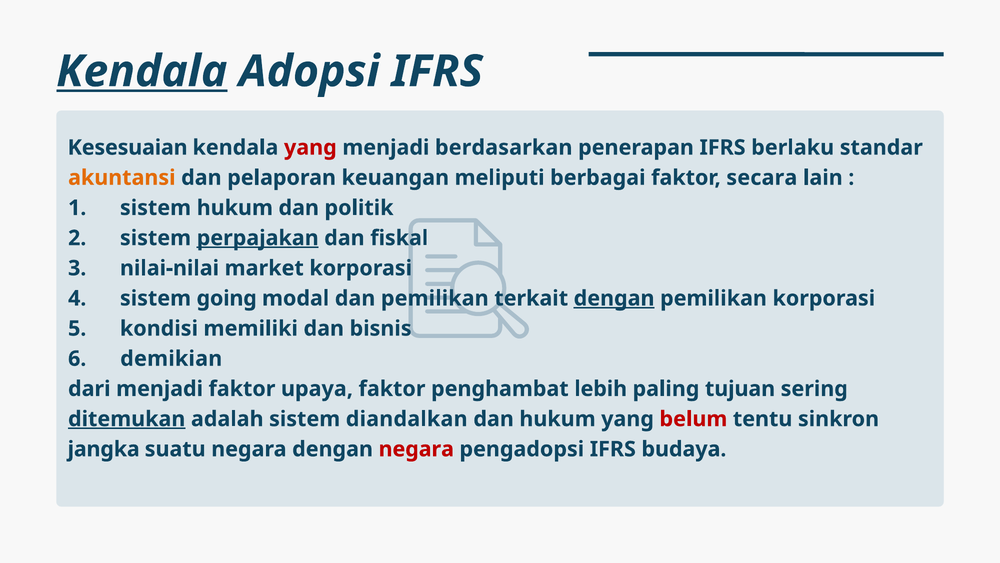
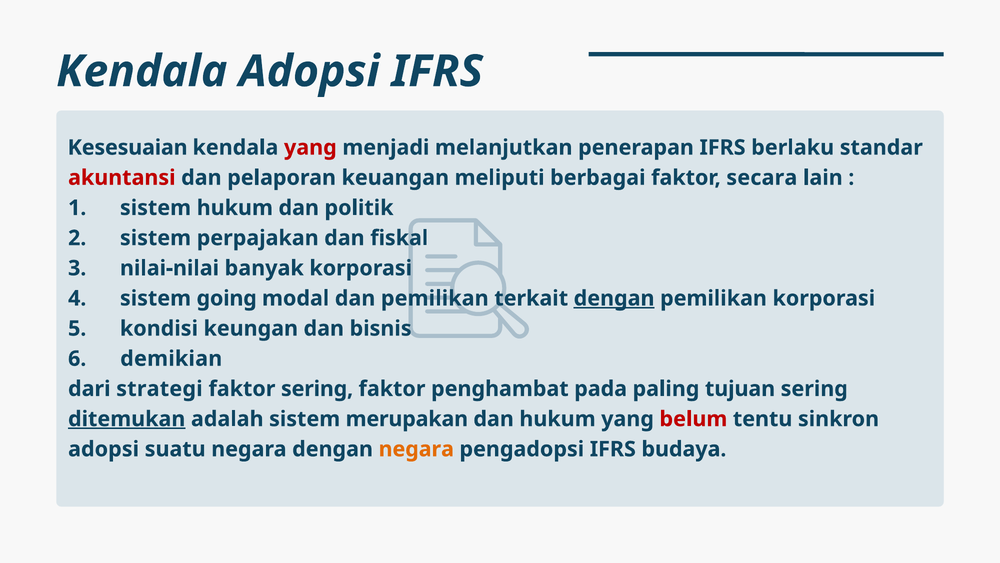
Kendala at (142, 71) underline: present -> none
berdasarkan: berdasarkan -> melanjutkan
akuntansi colour: orange -> red
perpajakan underline: present -> none
market: market -> banyak
memiliki: memiliki -> keungan
dari menjadi: menjadi -> strategi
faktor upaya: upaya -> sering
lebih: lebih -> pada
diandalkan: diandalkan -> merupakan
jangka at (104, 449): jangka -> adopsi
negara at (416, 449) colour: red -> orange
